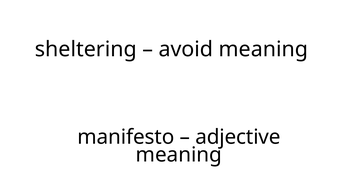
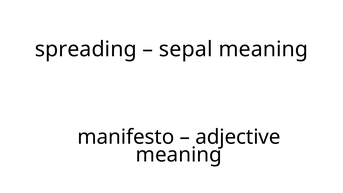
sheltering: sheltering -> spreading
avoid: avoid -> sepal
